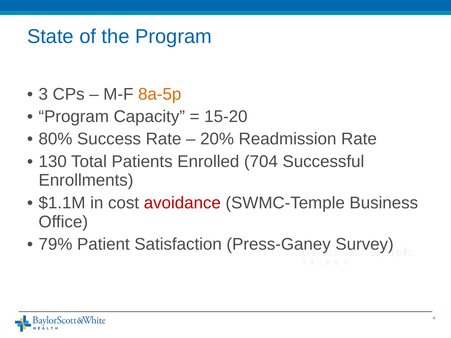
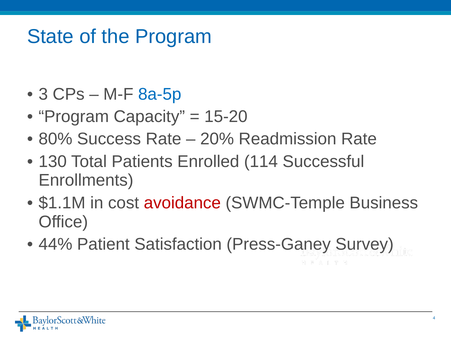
8a-5p colour: orange -> blue
704: 704 -> 114
79%: 79% -> 44%
